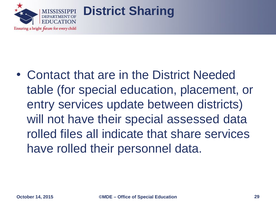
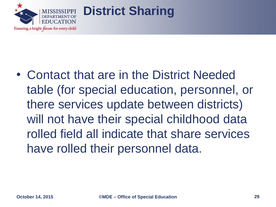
education placement: placement -> personnel
entry: entry -> there
assessed: assessed -> childhood
files: files -> field
